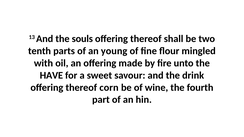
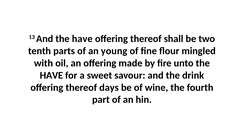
And the souls: souls -> have
corn: corn -> days
